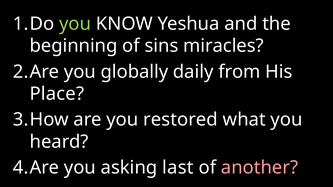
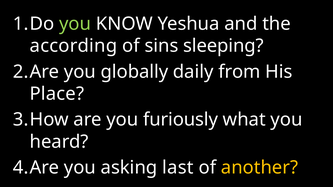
beginning: beginning -> according
miracles: miracles -> sleeping
restored: restored -> furiously
another colour: pink -> yellow
